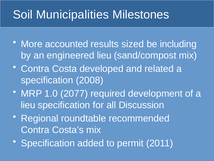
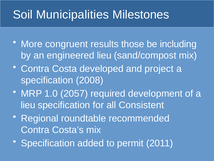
accounted: accounted -> congruent
sized: sized -> those
related: related -> project
2077: 2077 -> 2057
Discussion: Discussion -> Consistent
